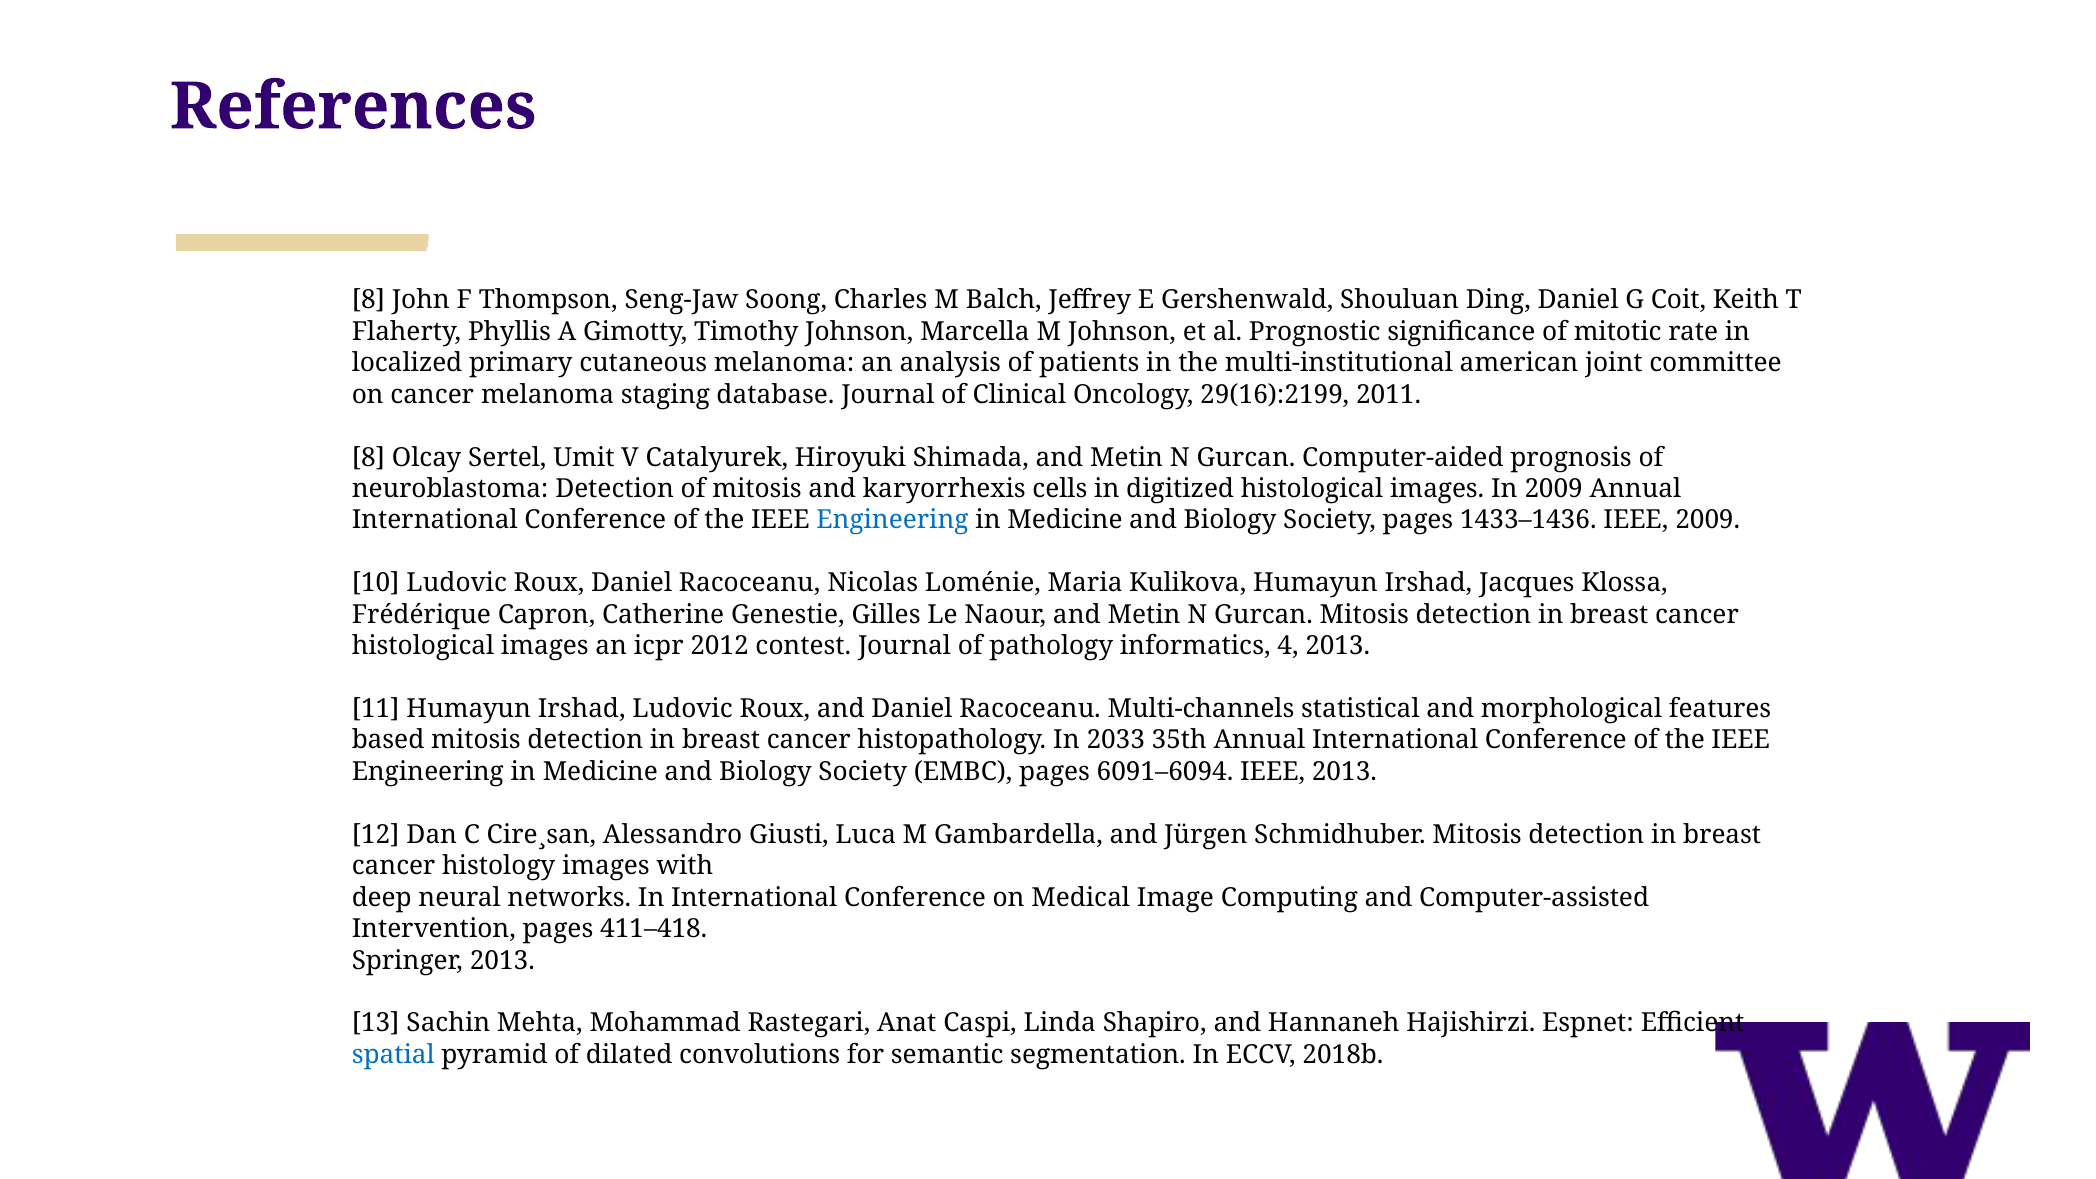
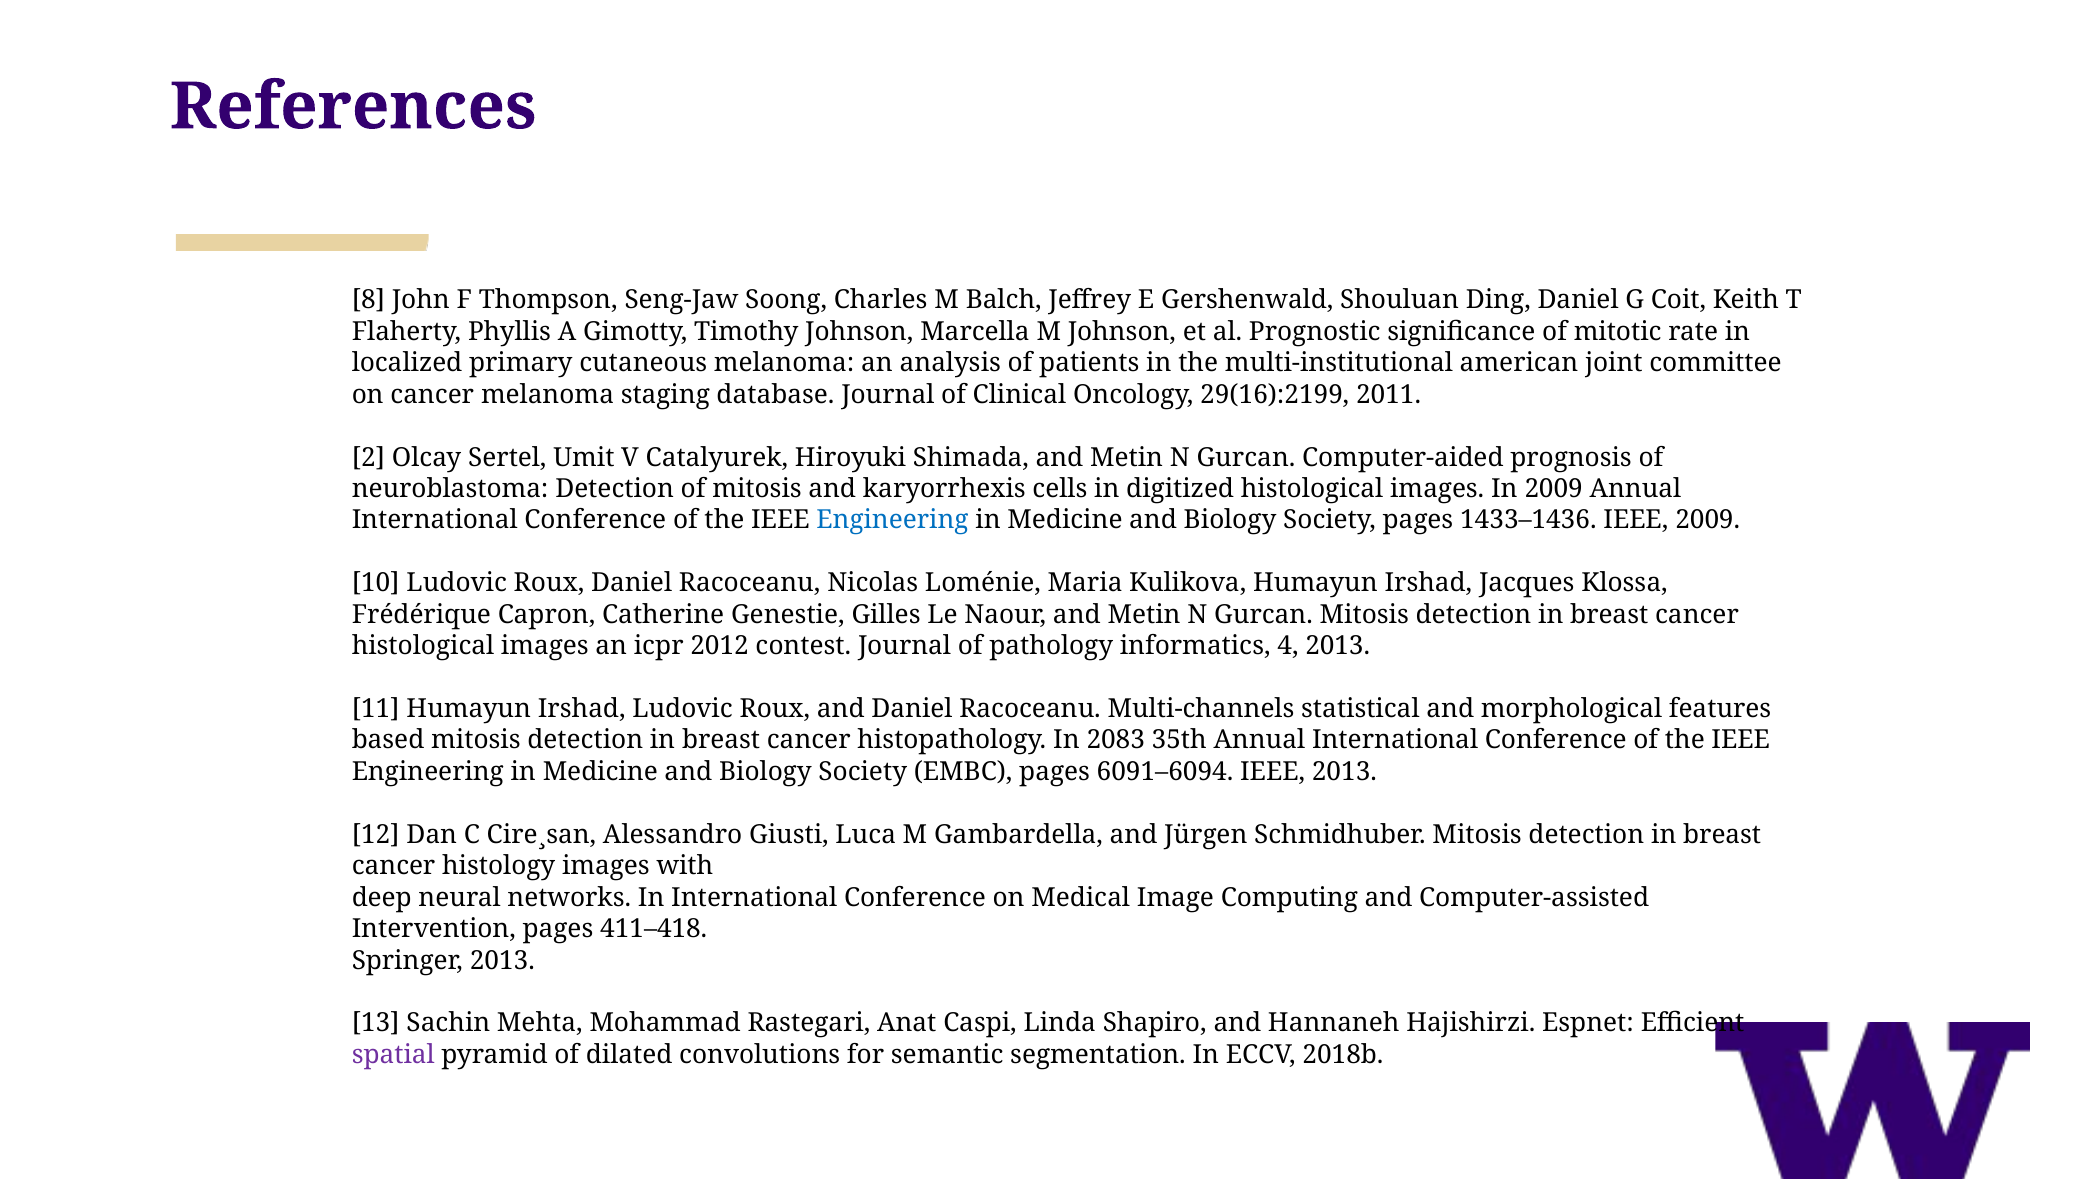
8 at (368, 457): 8 -> 2
2033: 2033 -> 2083
spatial colour: blue -> purple
